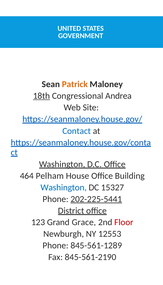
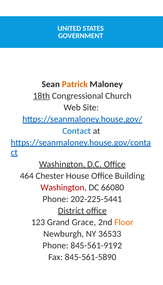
Andrea: Andrea -> Church
Pelham: Pelham -> Chester
Washington at (64, 188) colour: blue -> red
15327: 15327 -> 66080
202-225-5441 underline: present -> none
Floor colour: red -> orange
12553: 12553 -> 36533
845-561-1289: 845-561-1289 -> 845-561-9192
845-561-2190: 845-561-2190 -> 845-561-5890
